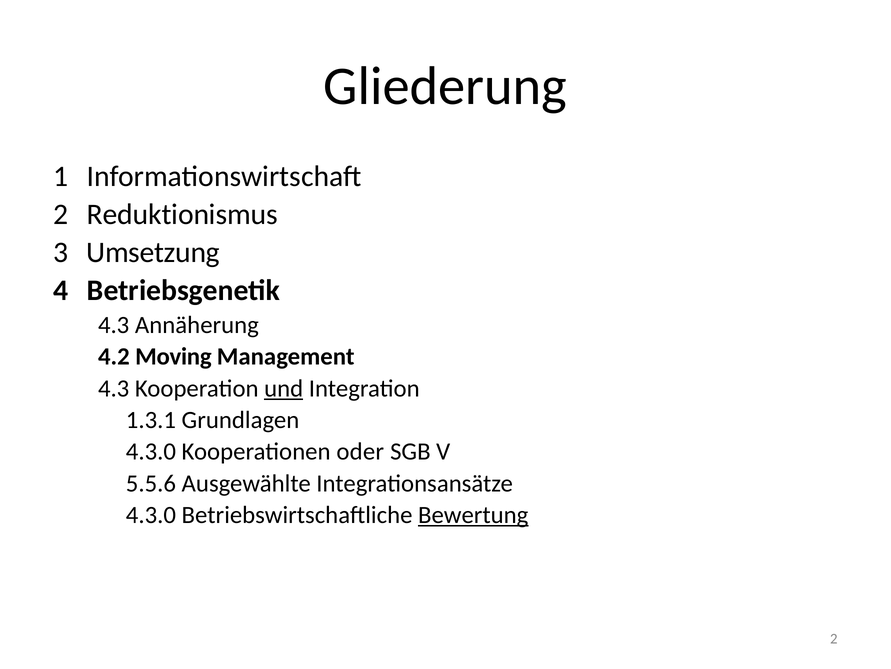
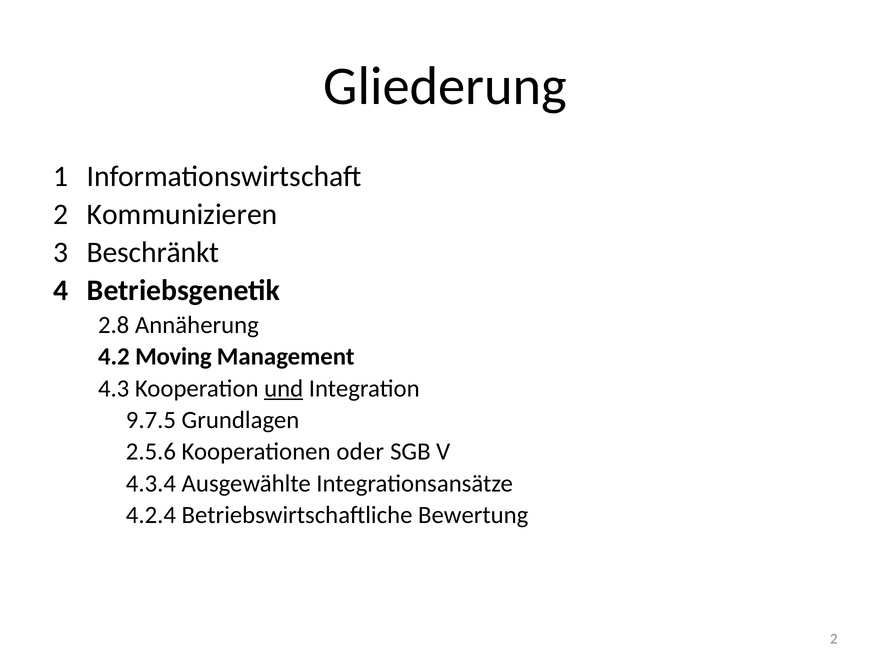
Reduktionismus: Reduktionismus -> Kommunizieren
Umsetzung: Umsetzung -> Beschränkt
4.3 at (114, 325): 4.3 -> 2.8
1.3.1: 1.3.1 -> 9.7.5
4.3.0 at (151, 451): 4.3.0 -> 2.5.6
5.5.6: 5.5.6 -> 4.3.4
4.3.0 at (151, 515): 4.3.0 -> 4.2.4
Bewertung underline: present -> none
